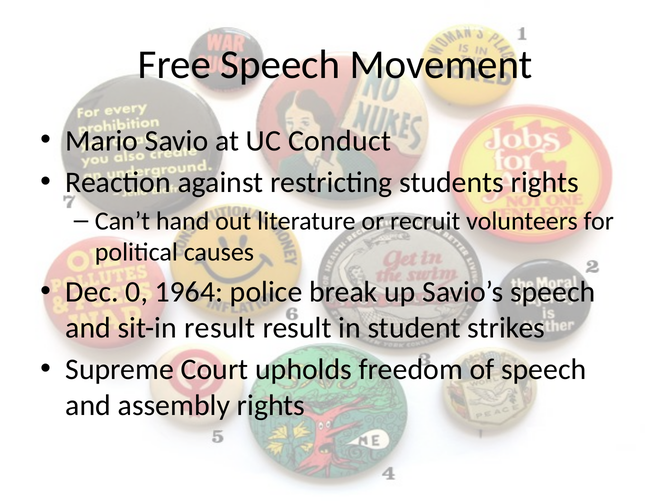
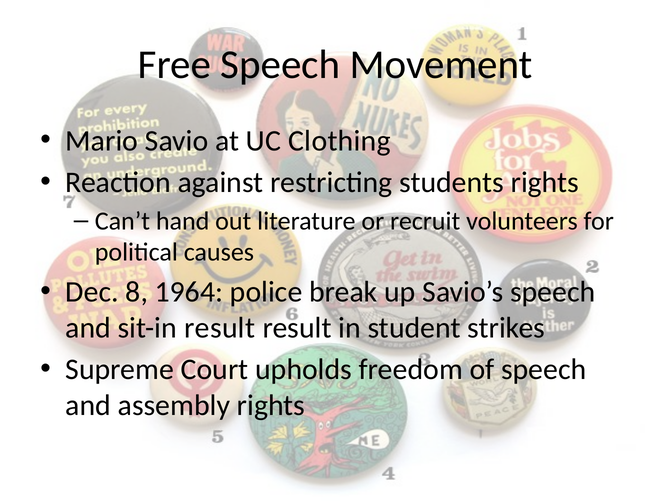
Conduct: Conduct -> Clothing
0: 0 -> 8
